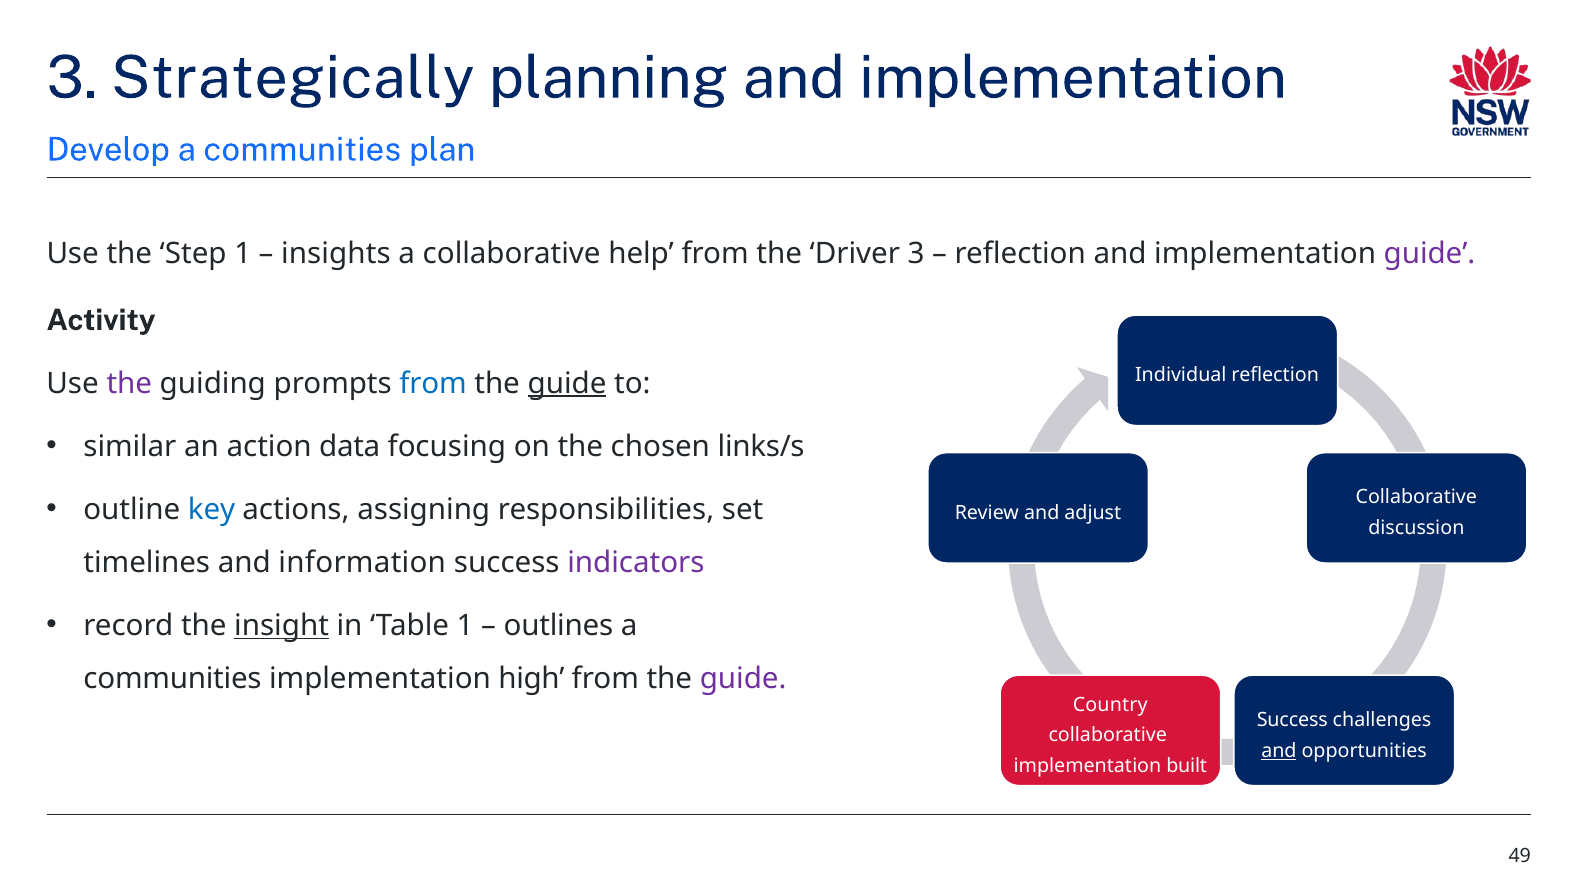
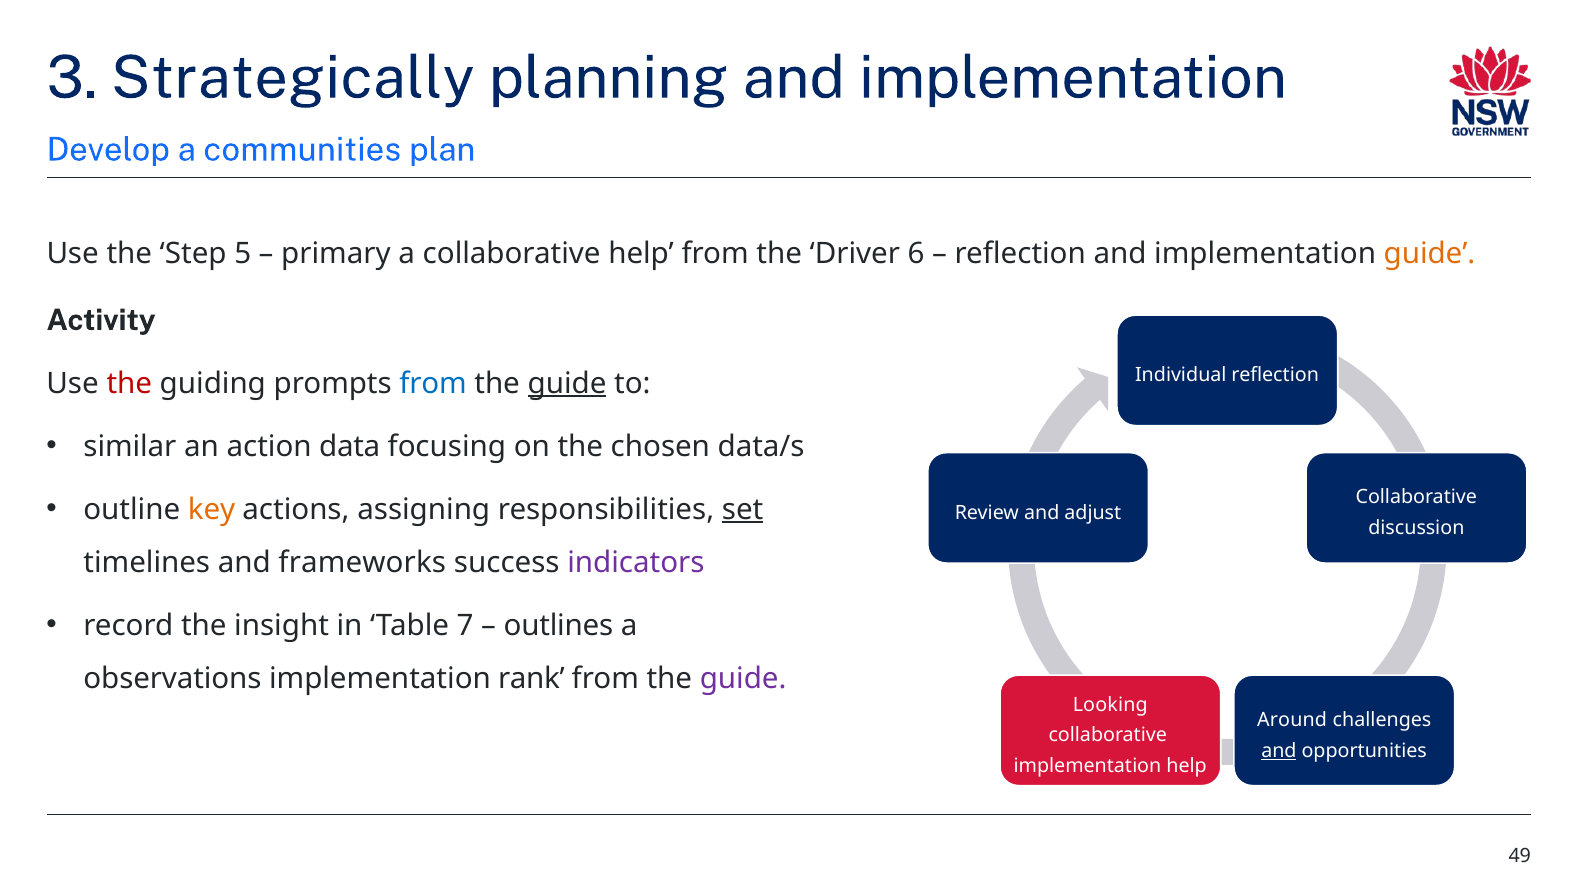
Step 1: 1 -> 5
insights: insights -> primary
Driver 3: 3 -> 6
guide at (1430, 253) colour: purple -> orange
the at (129, 383) colour: purple -> red
links/s: links/s -> data/s
key colour: blue -> orange
set underline: none -> present
information: information -> frameworks
insight underline: present -> none
Table 1: 1 -> 7
communities at (173, 679): communities -> observations
high: high -> rank
Country: Country -> Looking
Success at (1292, 719): Success -> Around
implementation built: built -> help
